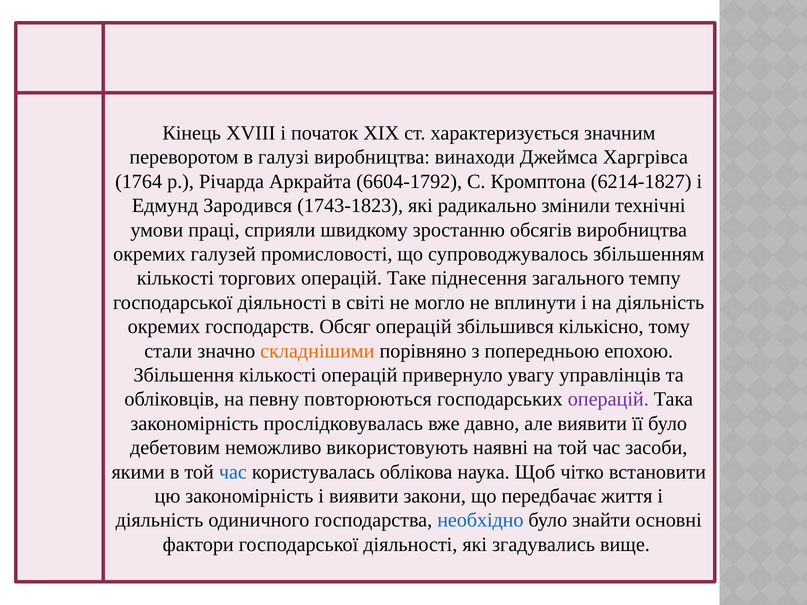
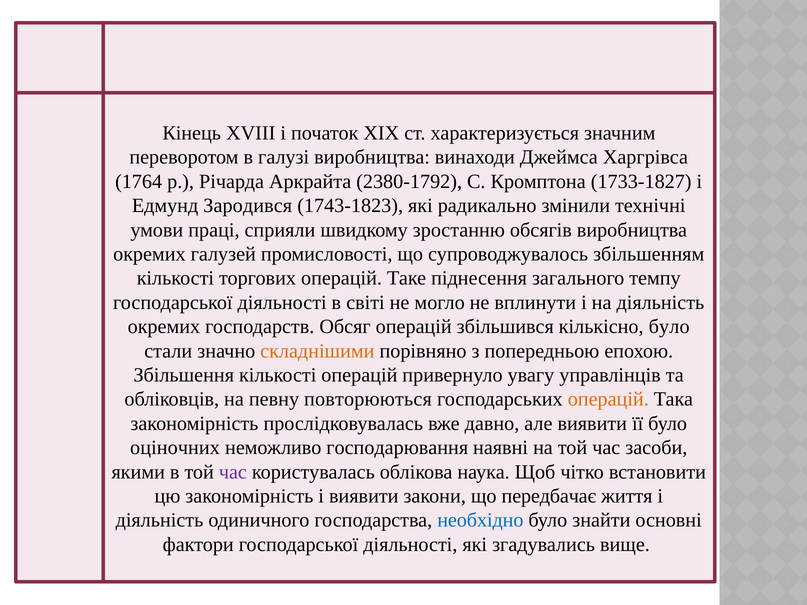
6604-1792: 6604-1792 -> 2380-1792
6214-1827: 6214-1827 -> 1733-1827
кількісно тому: тому -> було
операцій at (608, 399) colour: purple -> orange
дебетовим: дебетовим -> оціночних
використовують: використовують -> господарювання
час at (233, 472) colour: blue -> purple
